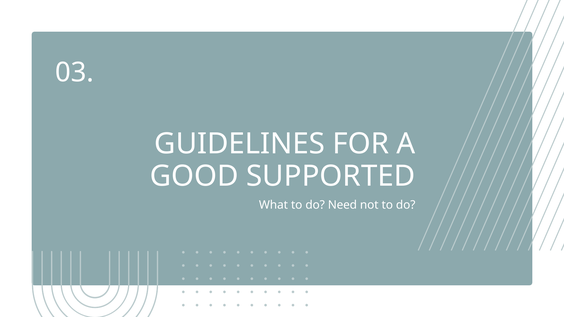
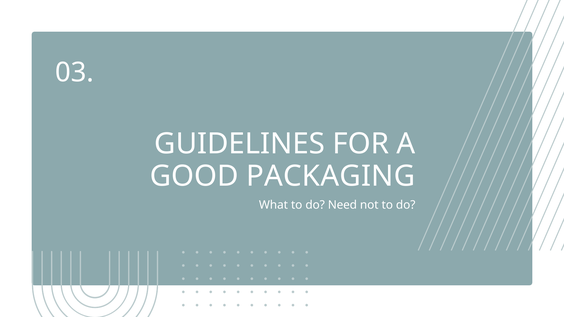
SUPPORTED: SUPPORTED -> PACKAGING
